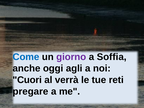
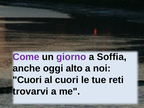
Come colour: blue -> purple
agli: agli -> alto
al verrà: verrà -> cuori
pregare: pregare -> trovarvi
